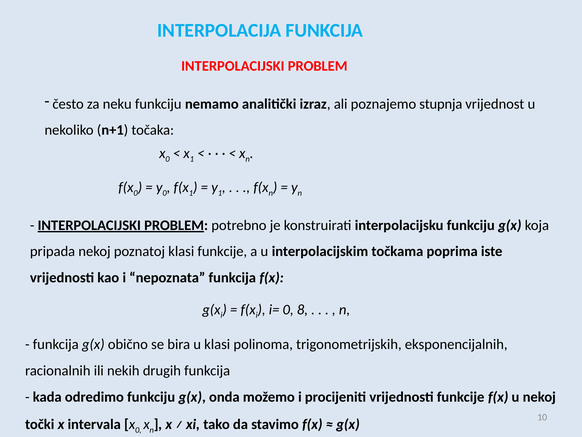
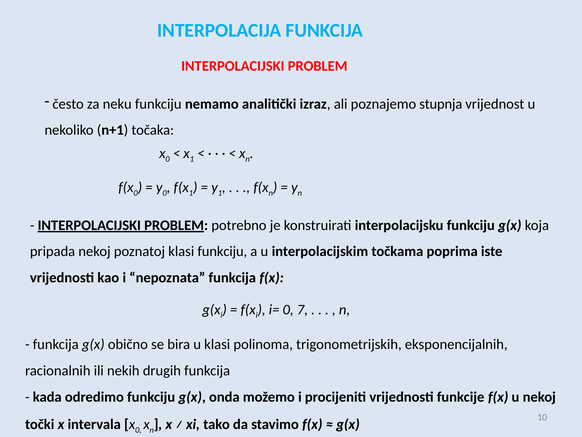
klasi funkcije: funkcije -> funkciju
8: 8 -> 7
